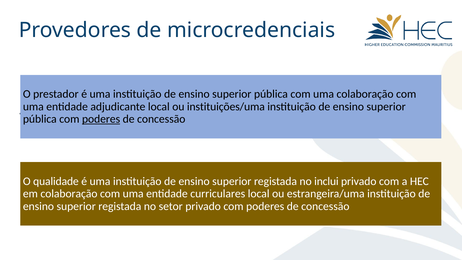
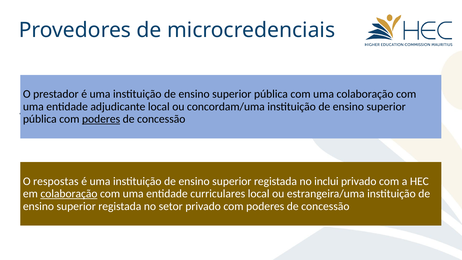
instituições/uma: instituições/uma -> concordam/uma
qualidade: qualidade -> respostas
colaboração at (69, 194) underline: none -> present
